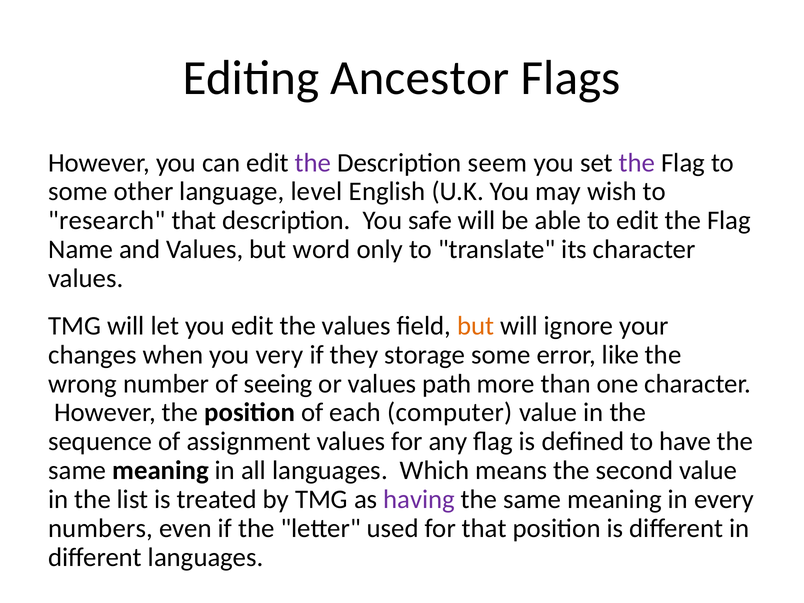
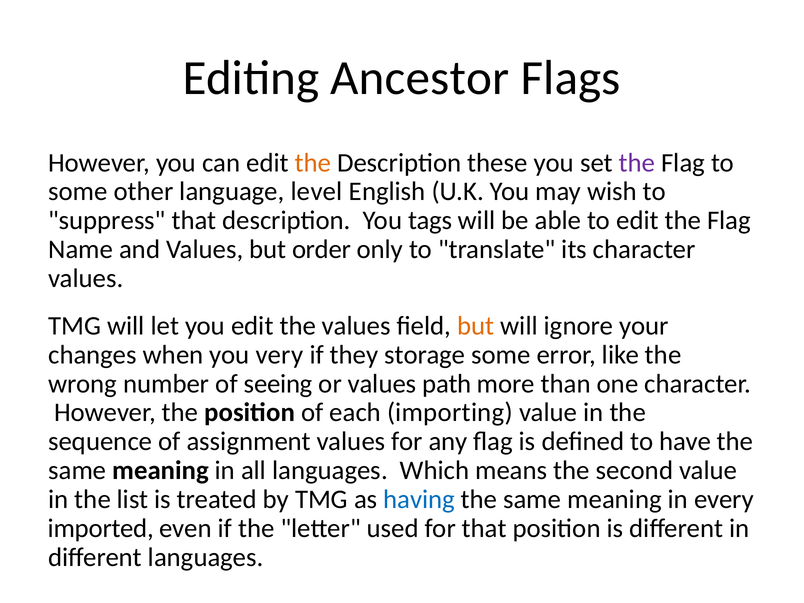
the at (313, 163) colour: purple -> orange
seem: seem -> these
research: research -> suppress
safe: safe -> tags
word: word -> order
computer: computer -> importing
having colour: purple -> blue
numbers: numbers -> imported
